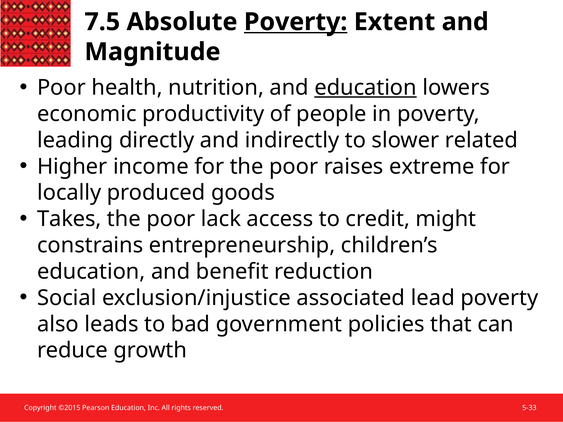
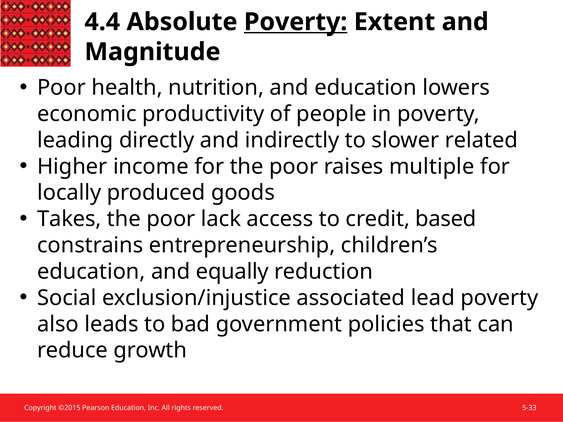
7.5: 7.5 -> 4.4
education at (366, 88) underline: present -> none
extreme: extreme -> multiple
might: might -> based
benefit: benefit -> equally
